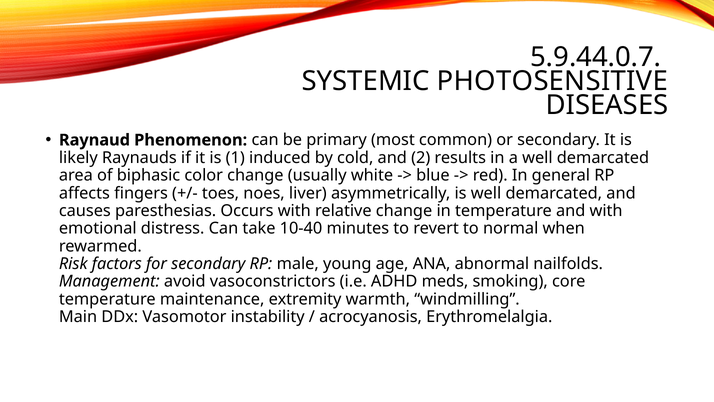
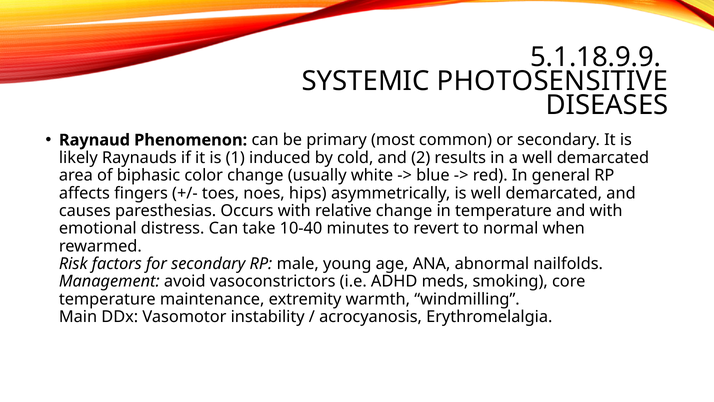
5.9.44.0.7: 5.9.44.0.7 -> 5.1.18.9.9
liver: liver -> hips
